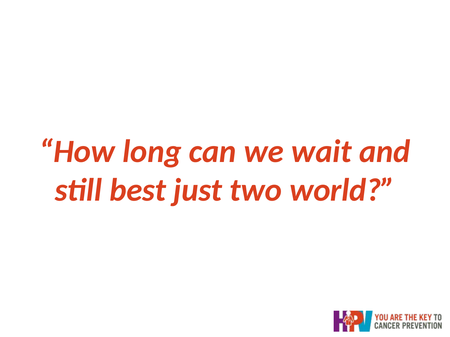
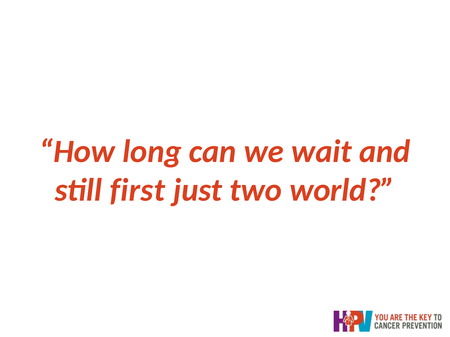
best: best -> first
